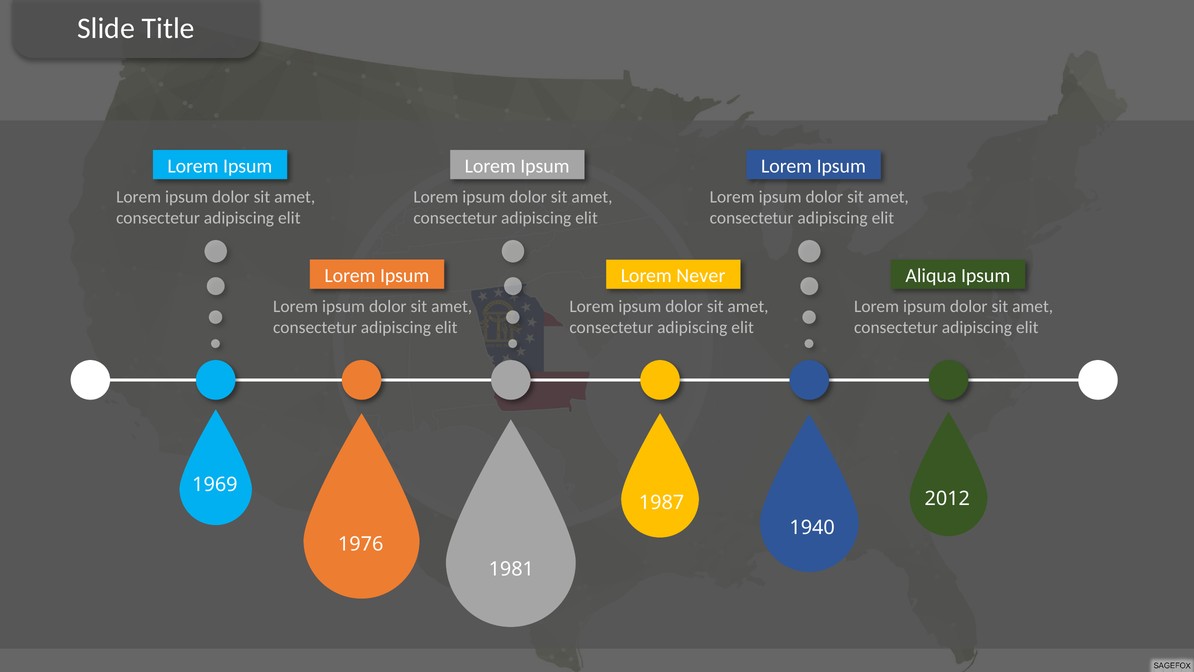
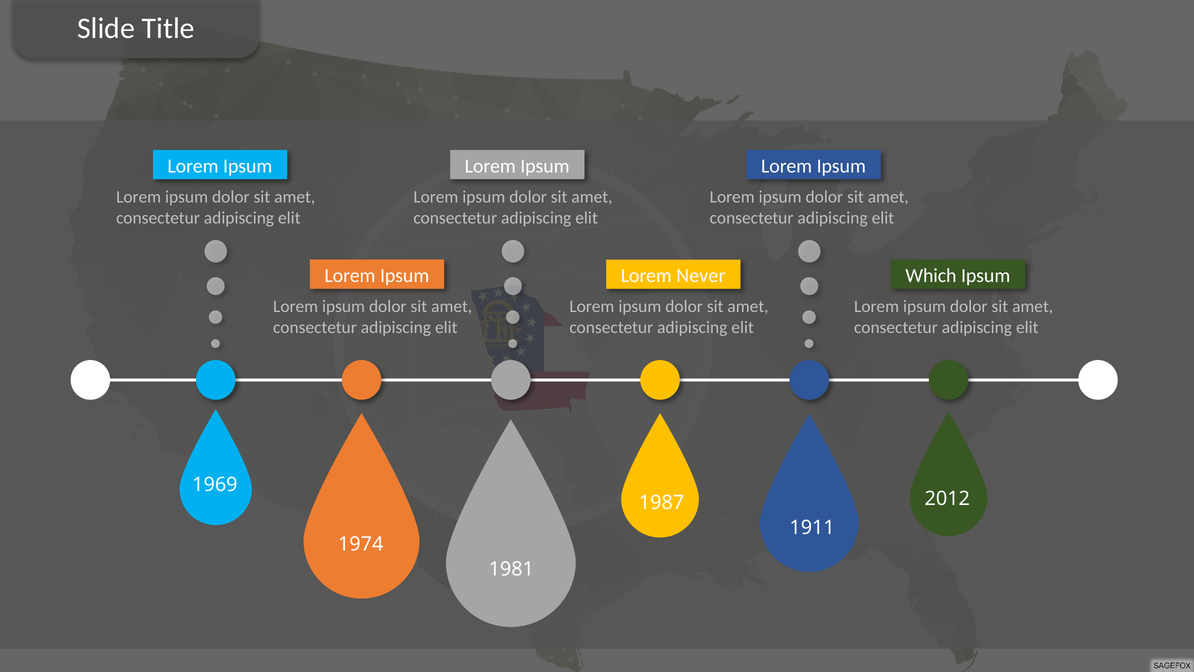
Aliqua: Aliqua -> Which
1940: 1940 -> 1911
1976: 1976 -> 1974
